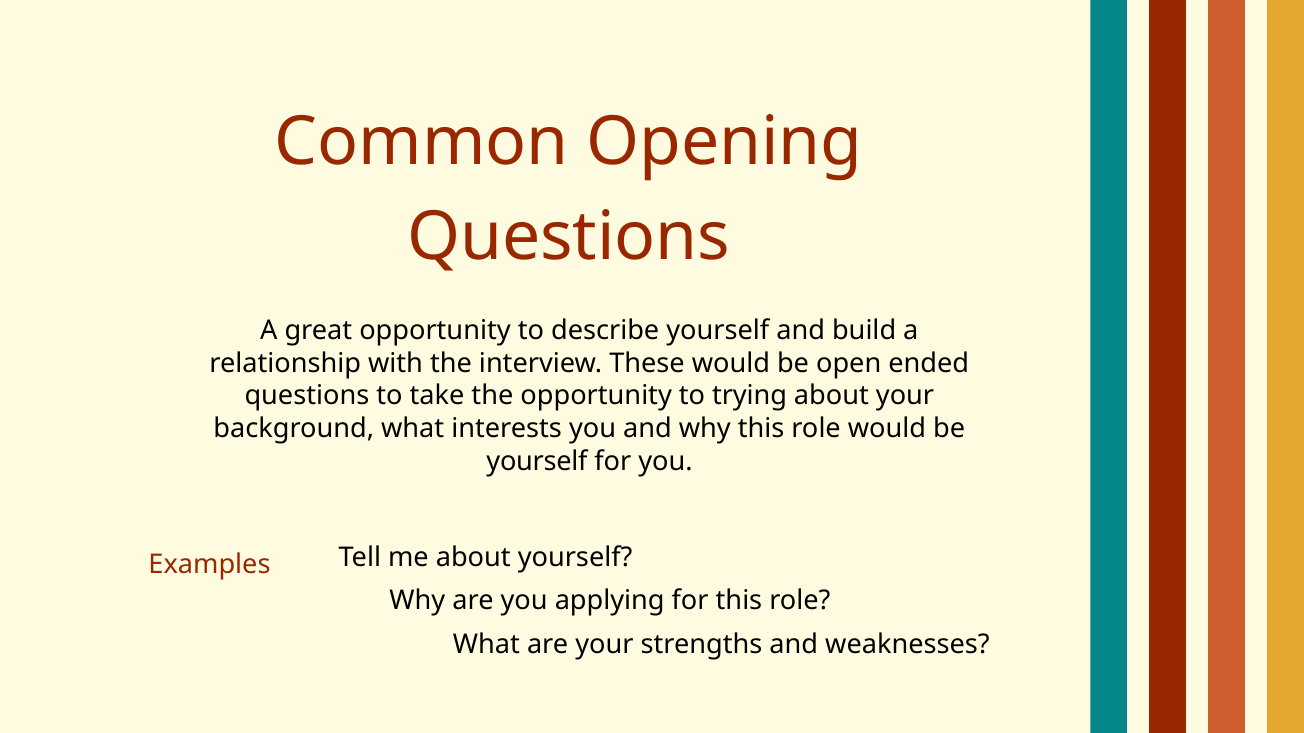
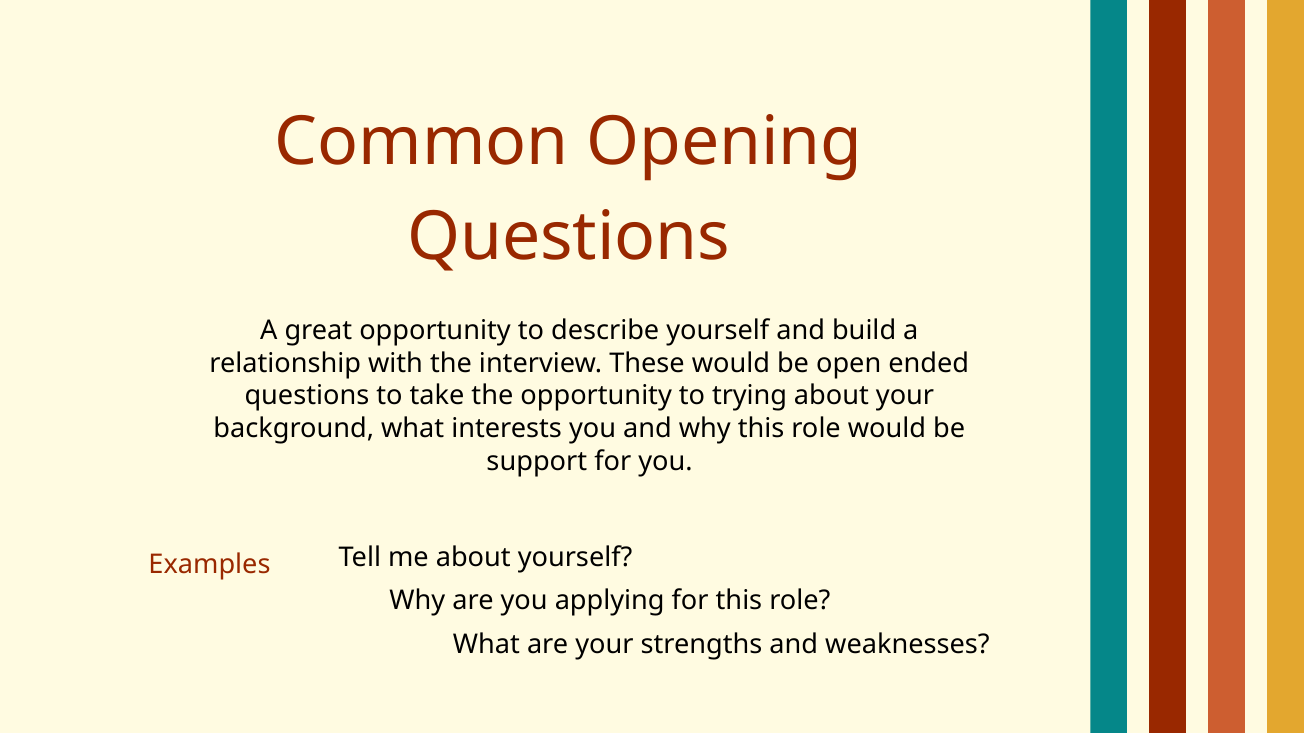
yourself at (537, 462): yourself -> support
